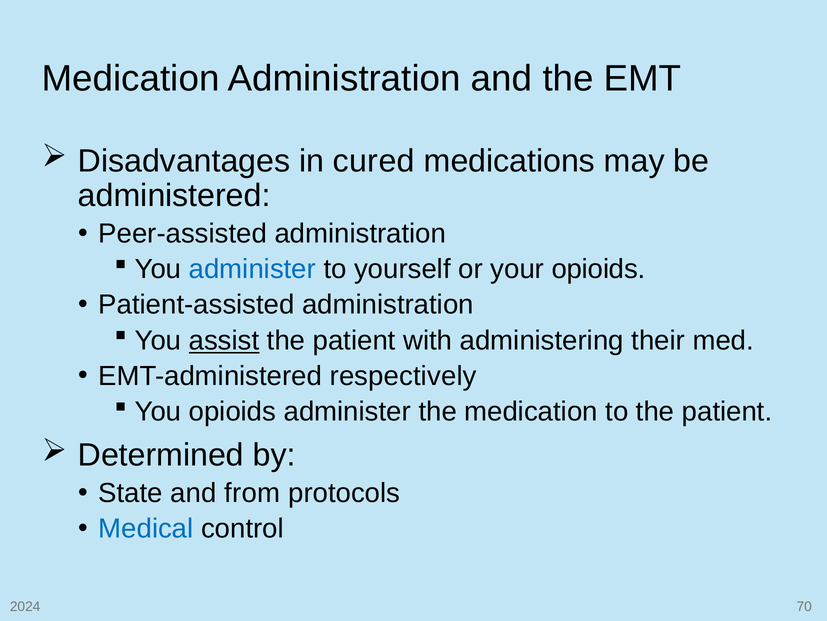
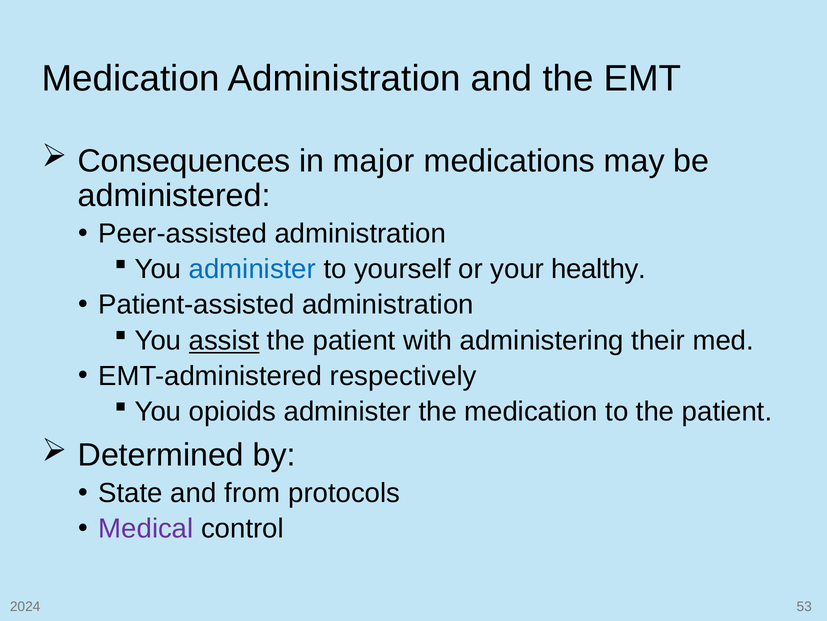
Disadvantages: Disadvantages -> Consequences
cured: cured -> major
your opioids: opioids -> healthy
Medical colour: blue -> purple
70: 70 -> 53
